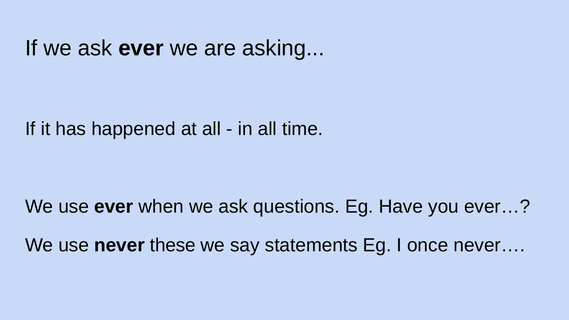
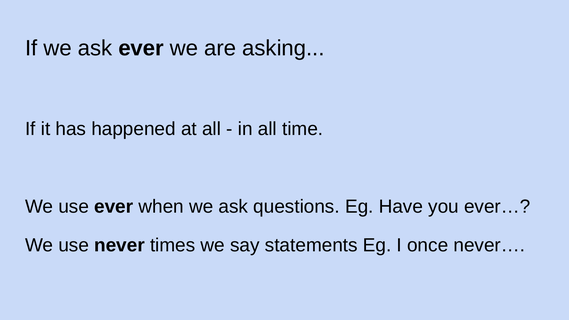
these: these -> times
